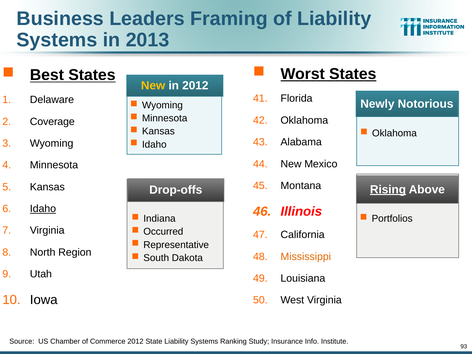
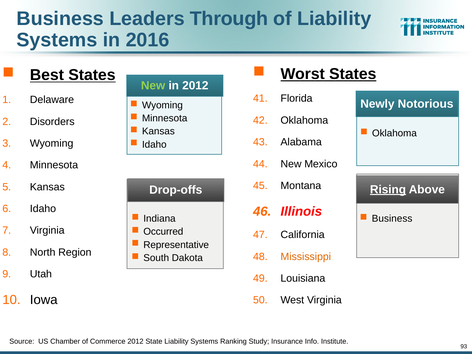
Framing: Framing -> Through
2013: 2013 -> 2016
New at (153, 86) colour: yellow -> light green
Coverage: Coverage -> Disorders
Idaho at (43, 209) underline: present -> none
Portfolios at (392, 219): Portfolios -> Business
